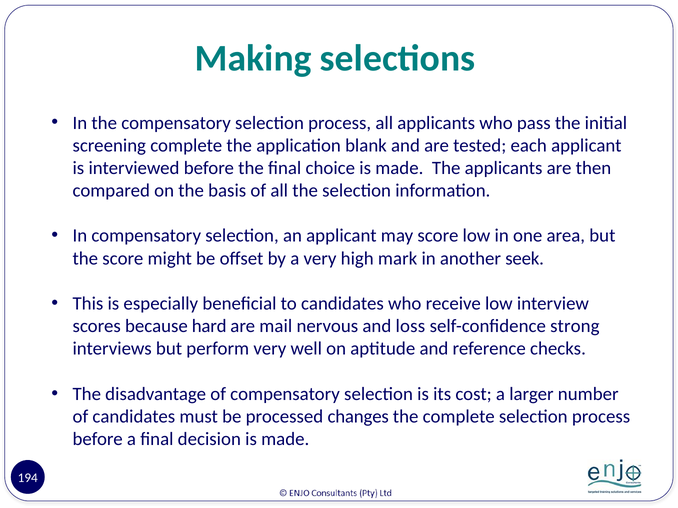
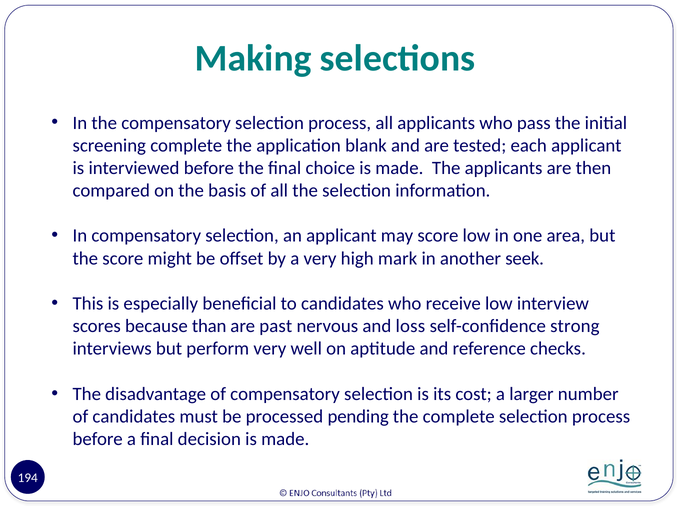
hard: hard -> than
mail: mail -> past
changes: changes -> pending
